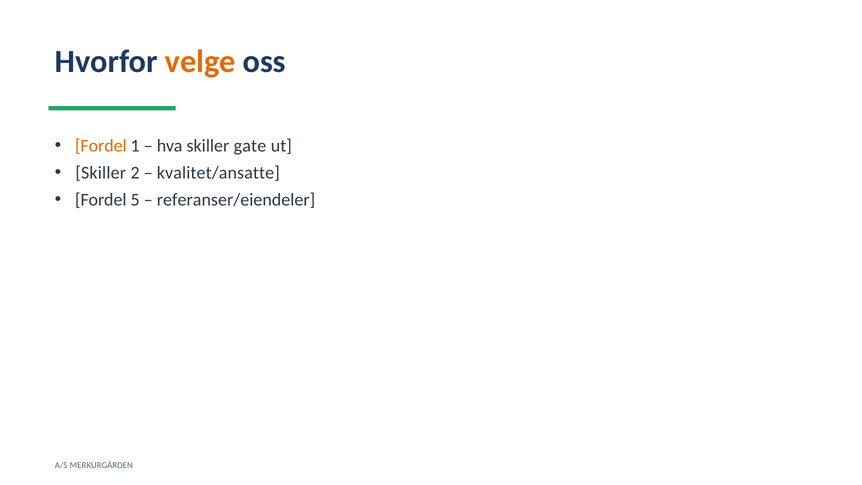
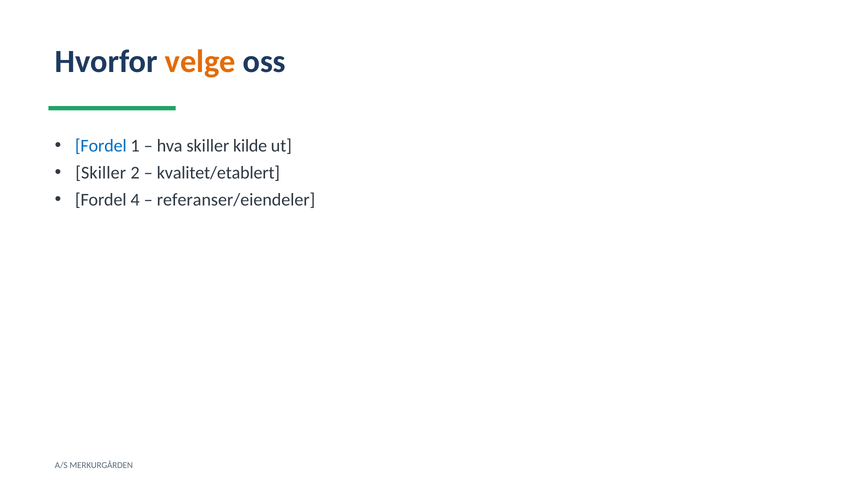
Fordel at (101, 146) colour: orange -> blue
gate: gate -> kilde
kvalitet/ansatte: kvalitet/ansatte -> kvalitet/etablert
5: 5 -> 4
